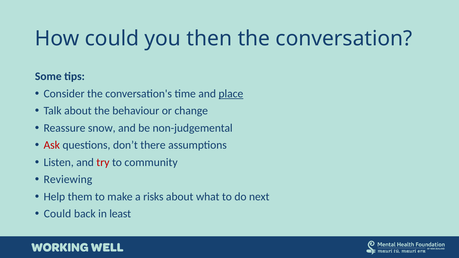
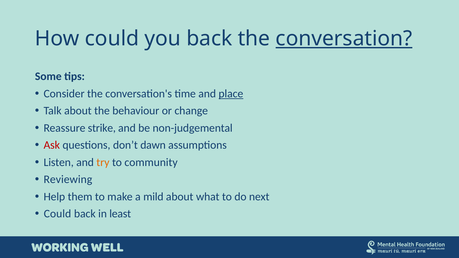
you then: then -> back
conversation underline: none -> present
snow: snow -> strike
there: there -> dawn
try colour: red -> orange
risks: risks -> mild
